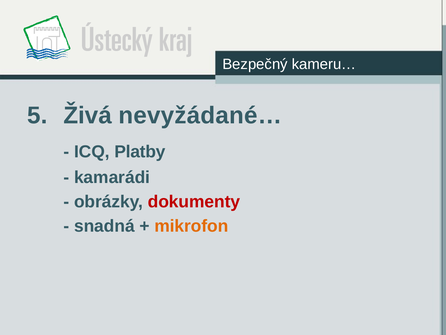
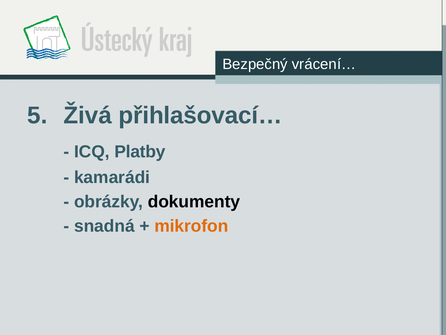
kameru…: kameru… -> vrácení…
nevyžádané…: nevyžádané… -> přihlašovací…
dokumenty colour: red -> black
